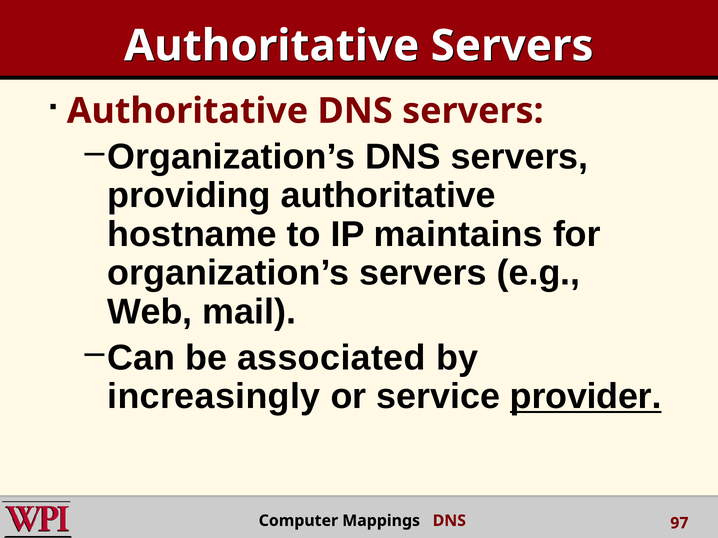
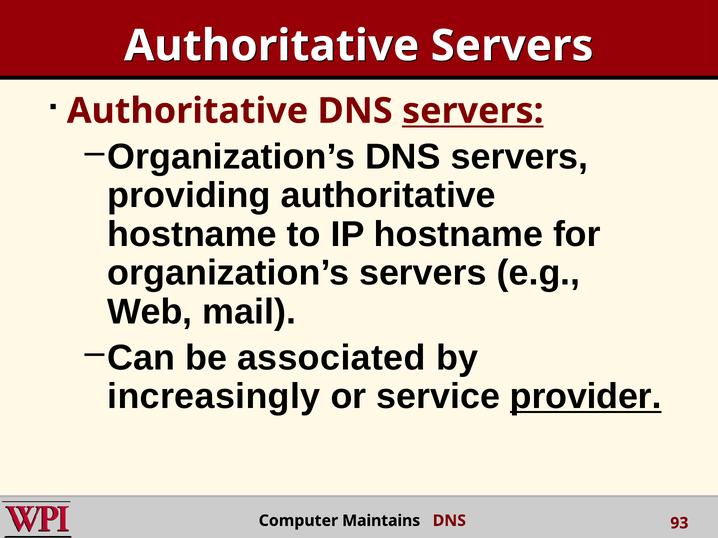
servers at (473, 111) underline: none -> present
IP maintains: maintains -> hostname
Mappings: Mappings -> Maintains
97: 97 -> 93
